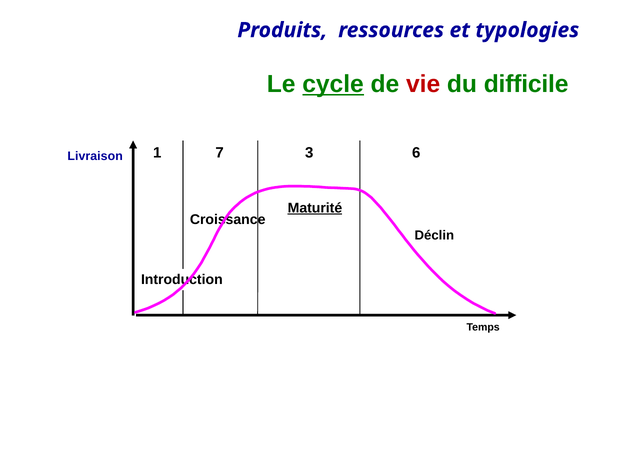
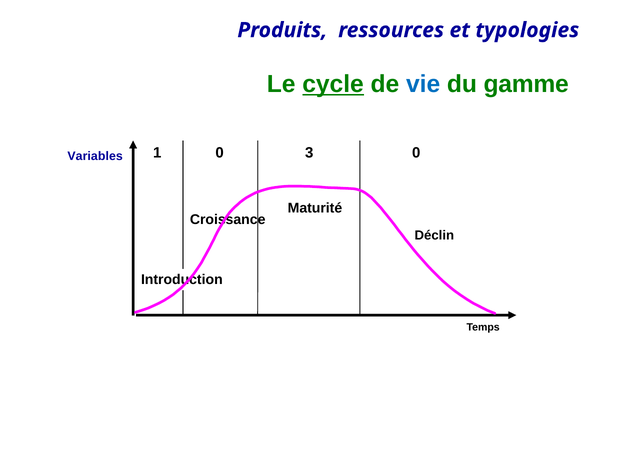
vie colour: red -> blue
difficile: difficile -> gamme
1 7: 7 -> 0
3 6: 6 -> 0
Livraison: Livraison -> Variables
Maturité underline: present -> none
